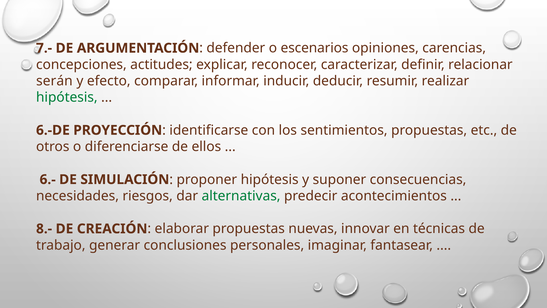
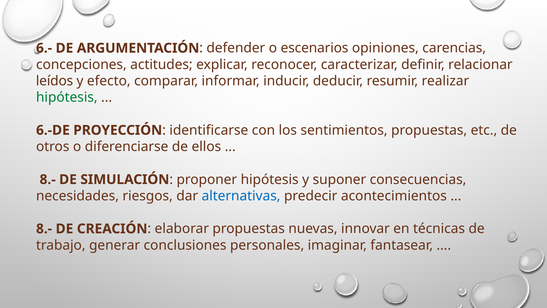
7.-: 7.- -> 6.-
serán: serán -> leídos
6.- at (48, 179): 6.- -> 8.-
alternativas colour: green -> blue
